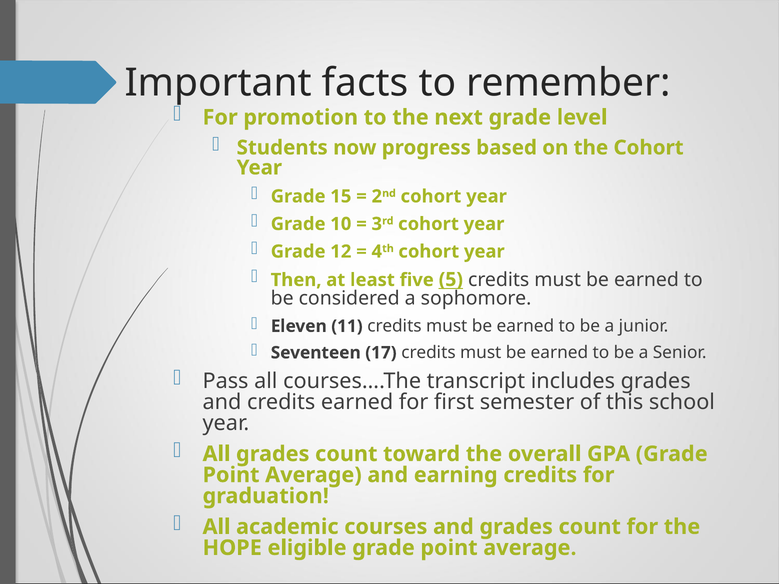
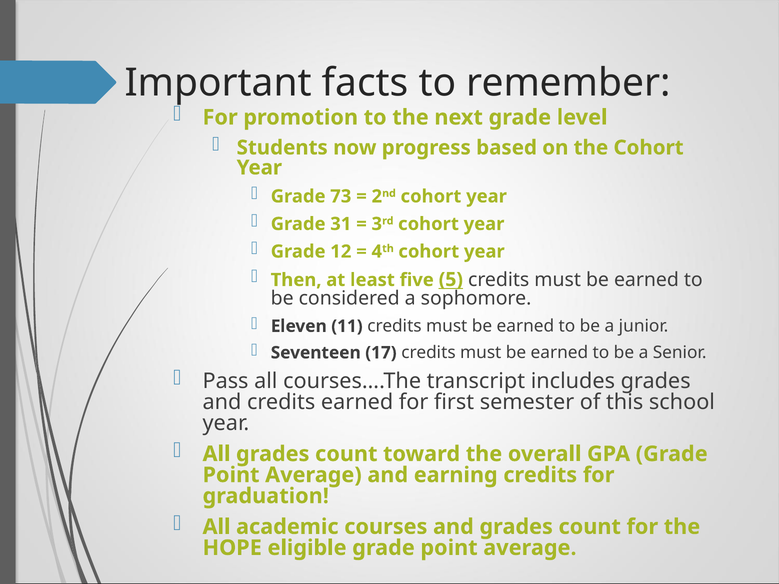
15: 15 -> 73
10: 10 -> 31
